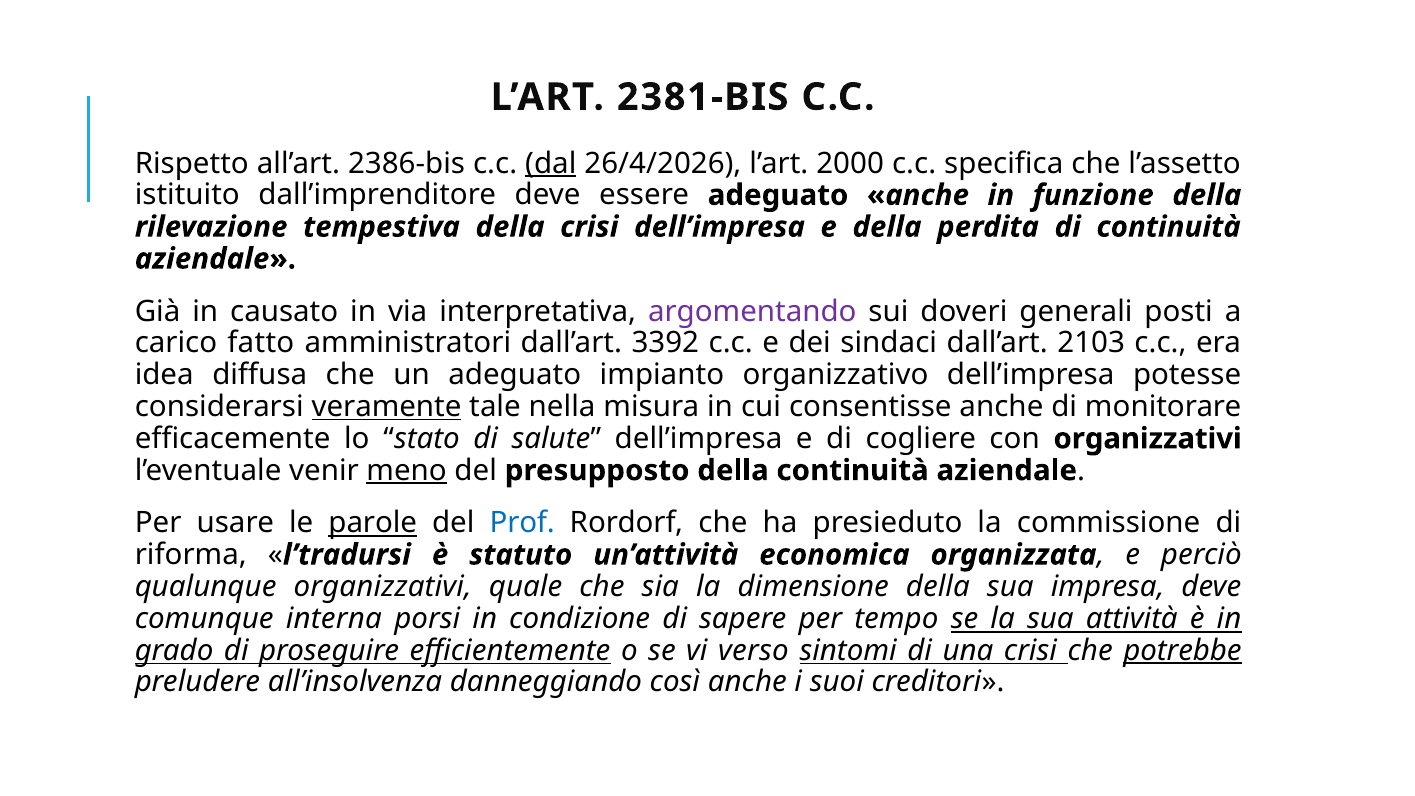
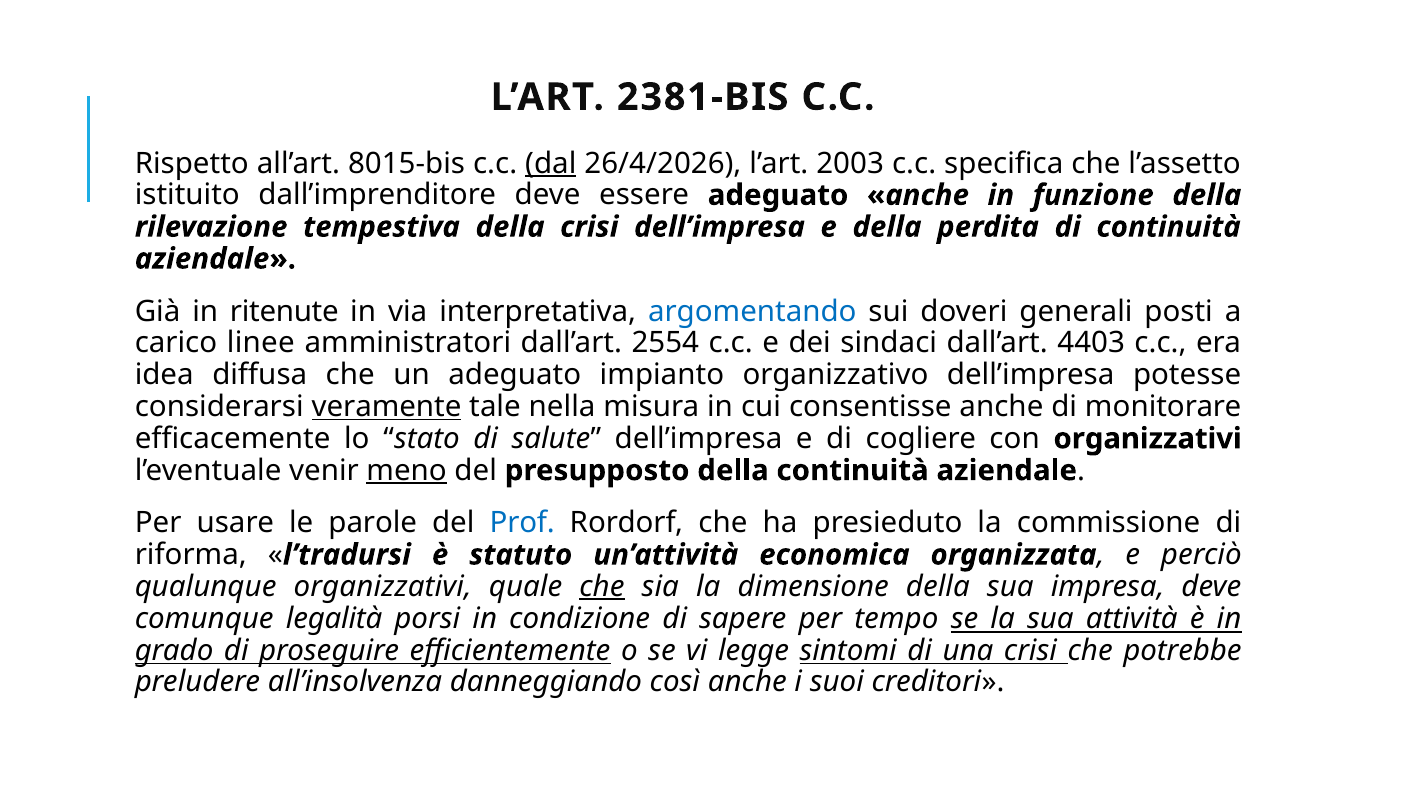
2386-bis: 2386-bis -> 8015-bis
2000: 2000 -> 2003
causato: causato -> ritenute
argomentando colour: purple -> blue
fatto: fatto -> linee
3392: 3392 -> 2554
2103: 2103 -> 4403
parole underline: present -> none
che at (602, 587) underline: none -> present
interna: interna -> legalità
verso: verso -> legge
potrebbe underline: present -> none
